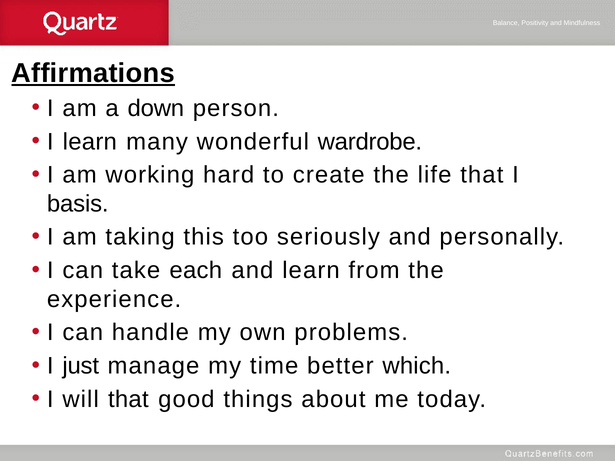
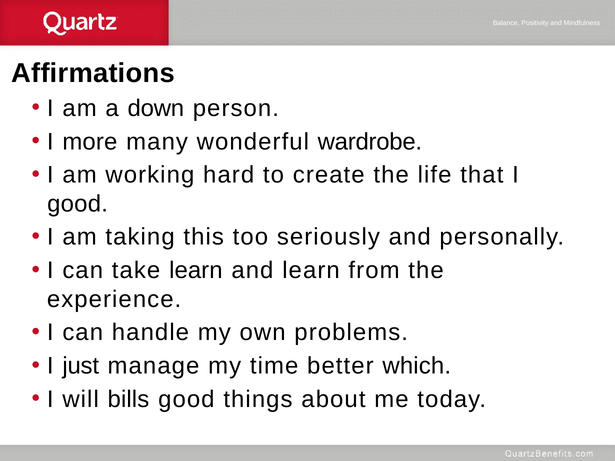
Affirmations underline: present -> none
I learn: learn -> more
basis at (78, 204): basis -> good
take each: each -> learn
will that: that -> bills
